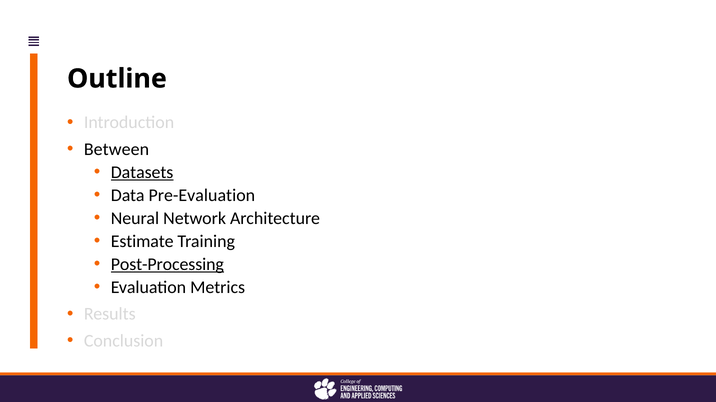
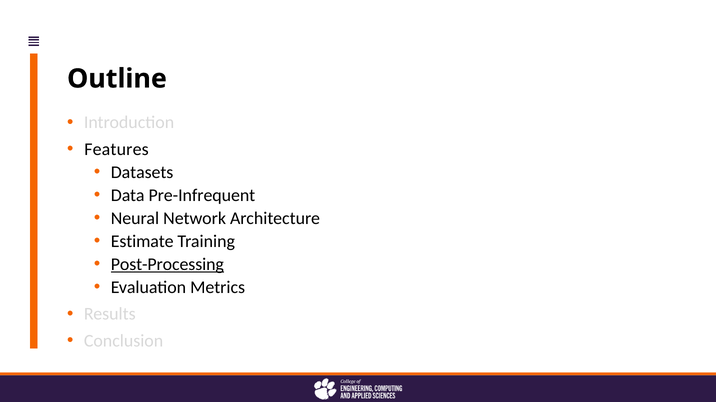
Between: Between -> Features
Datasets underline: present -> none
Pre-Evaluation: Pre-Evaluation -> Pre-Infrequent
